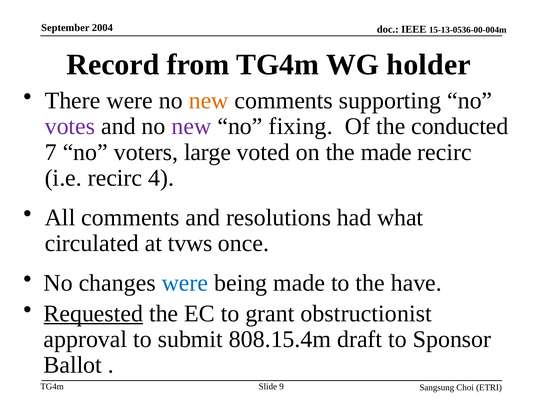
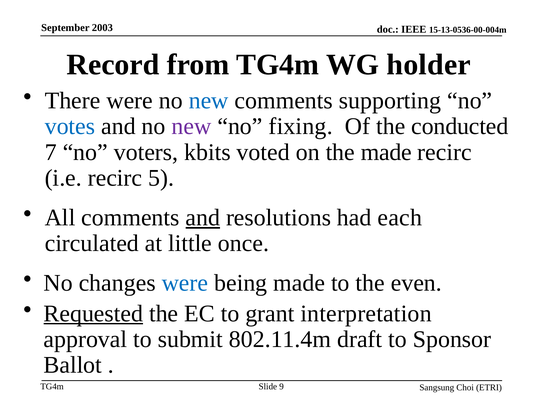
2004: 2004 -> 2003
new at (209, 101) colour: orange -> blue
votes colour: purple -> blue
large: large -> kbits
4: 4 -> 5
and at (203, 218) underline: none -> present
what: what -> each
tvws: tvws -> little
have: have -> even
obstructionist: obstructionist -> interpretation
808.15.4m: 808.15.4m -> 802.11.4m
